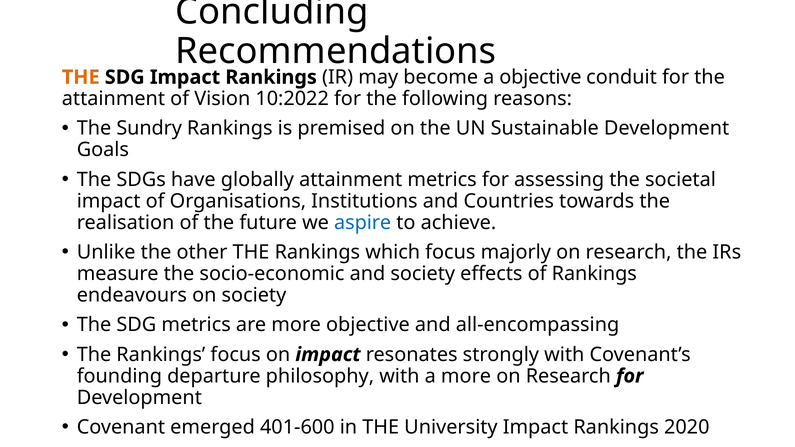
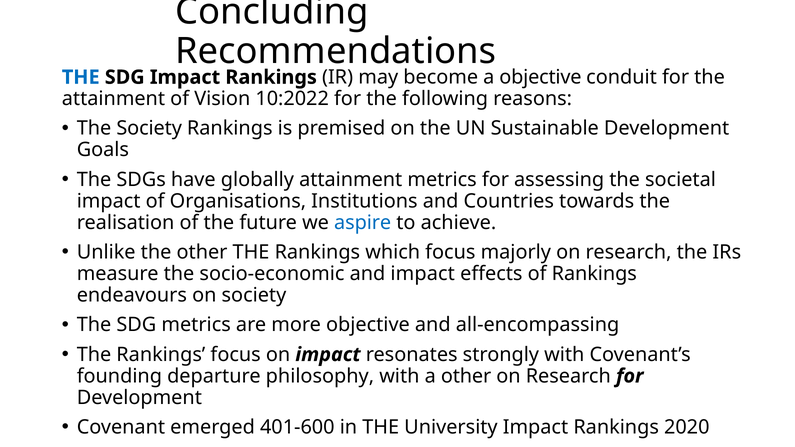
THE at (81, 77) colour: orange -> blue
The Sundry: Sundry -> Society
and society: society -> impact
a more: more -> other
